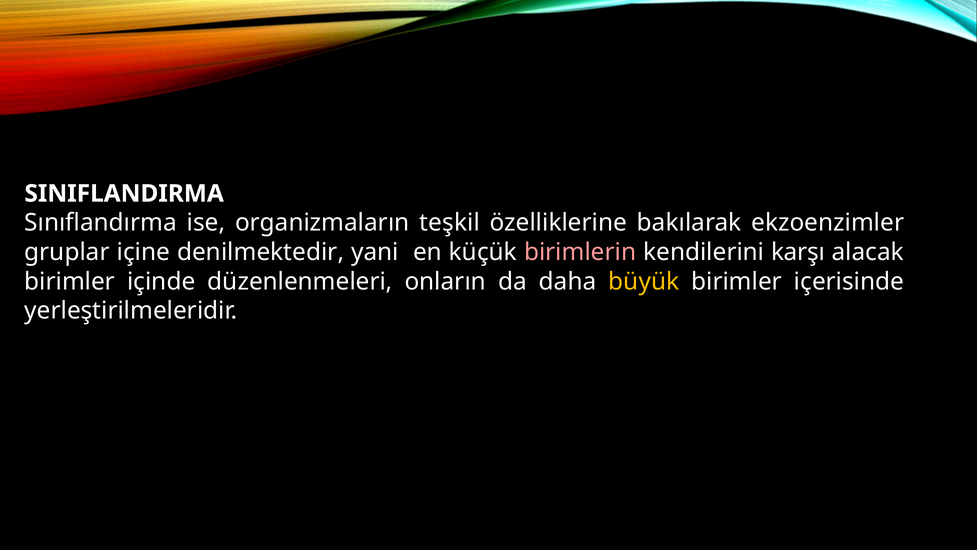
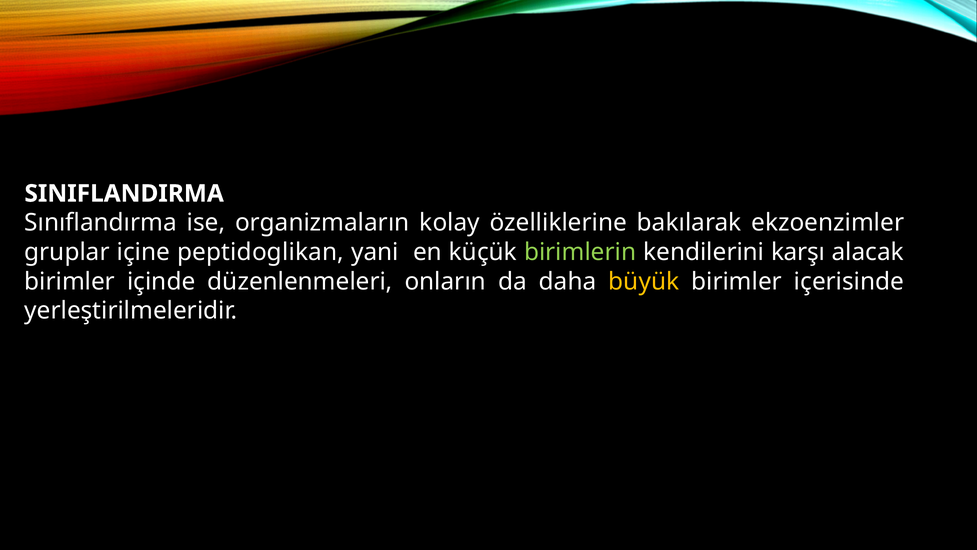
teşkil: teşkil -> kolay
denilmektedir: denilmektedir -> peptidoglikan
birimlerin colour: pink -> light green
